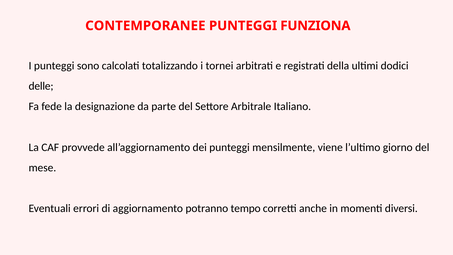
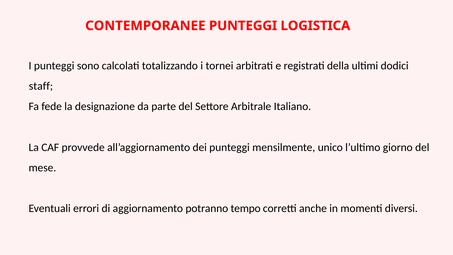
FUNZIONA: FUNZIONA -> LOGISTICA
delle: delle -> staff
viene: viene -> unico
